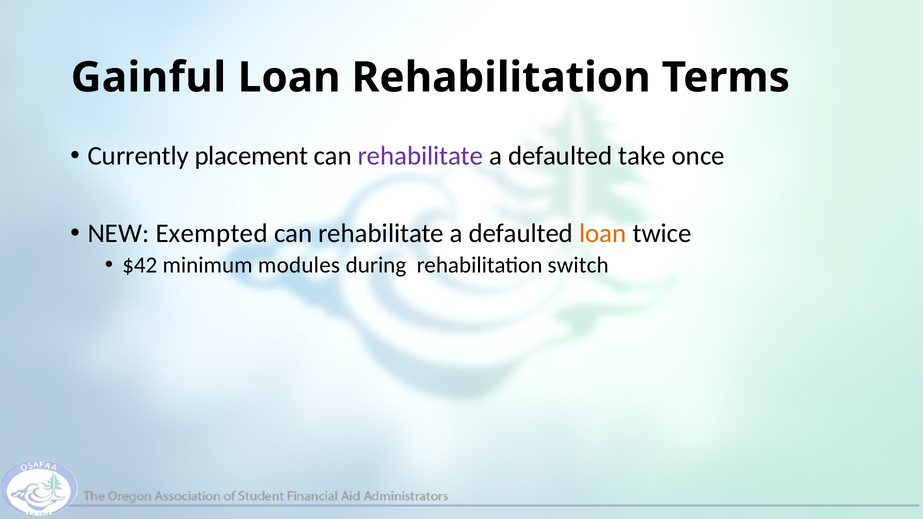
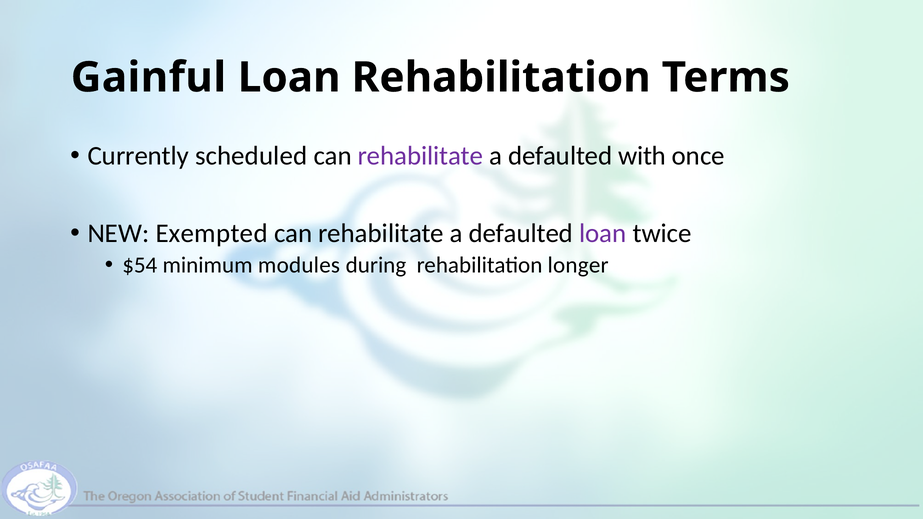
placement: placement -> scheduled
take: take -> with
loan at (603, 233) colour: orange -> purple
$42: $42 -> $54
switch: switch -> longer
